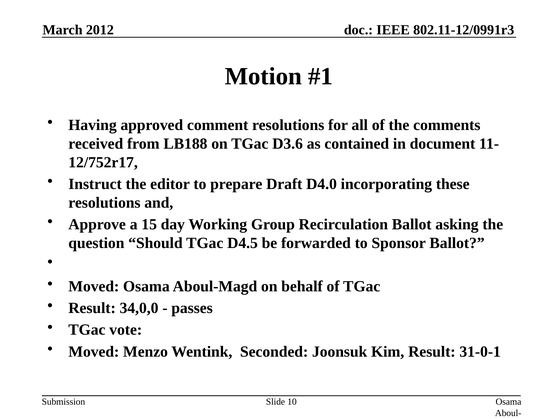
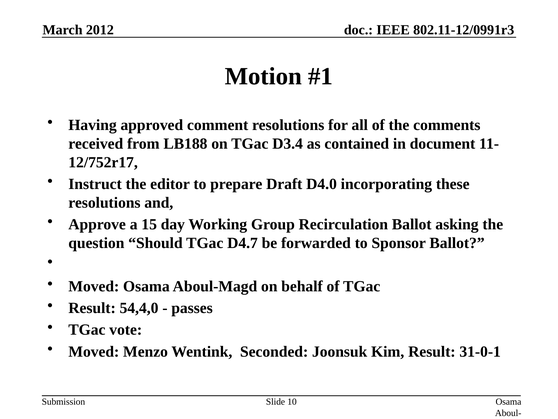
D3.6: D3.6 -> D3.4
D4.5: D4.5 -> D4.7
34,0,0: 34,0,0 -> 54,4,0
